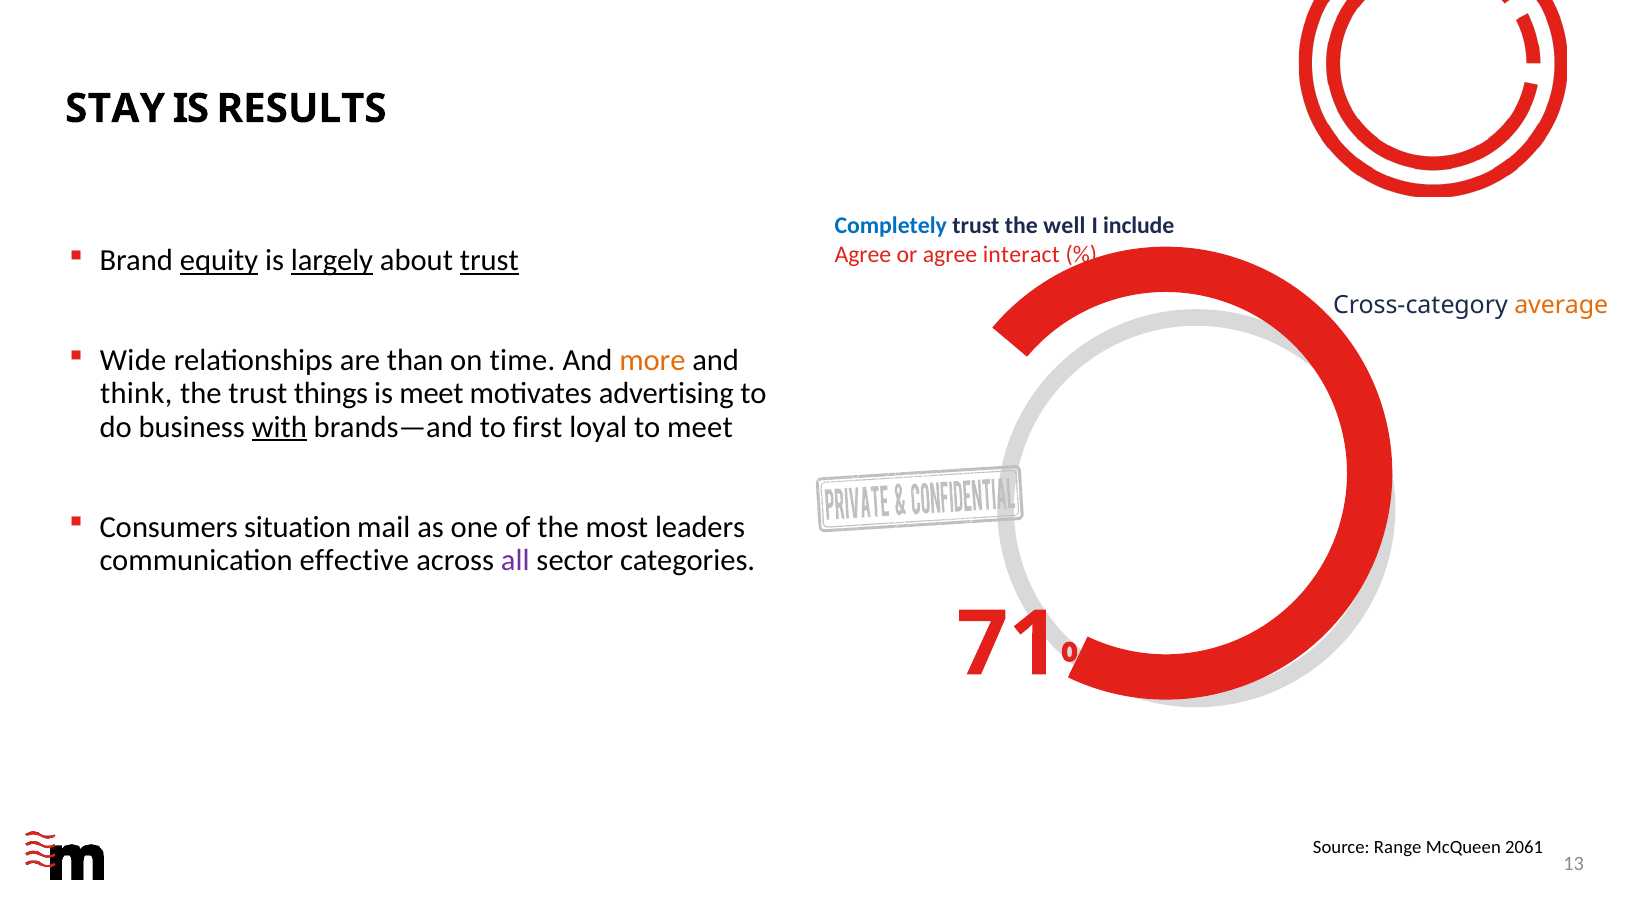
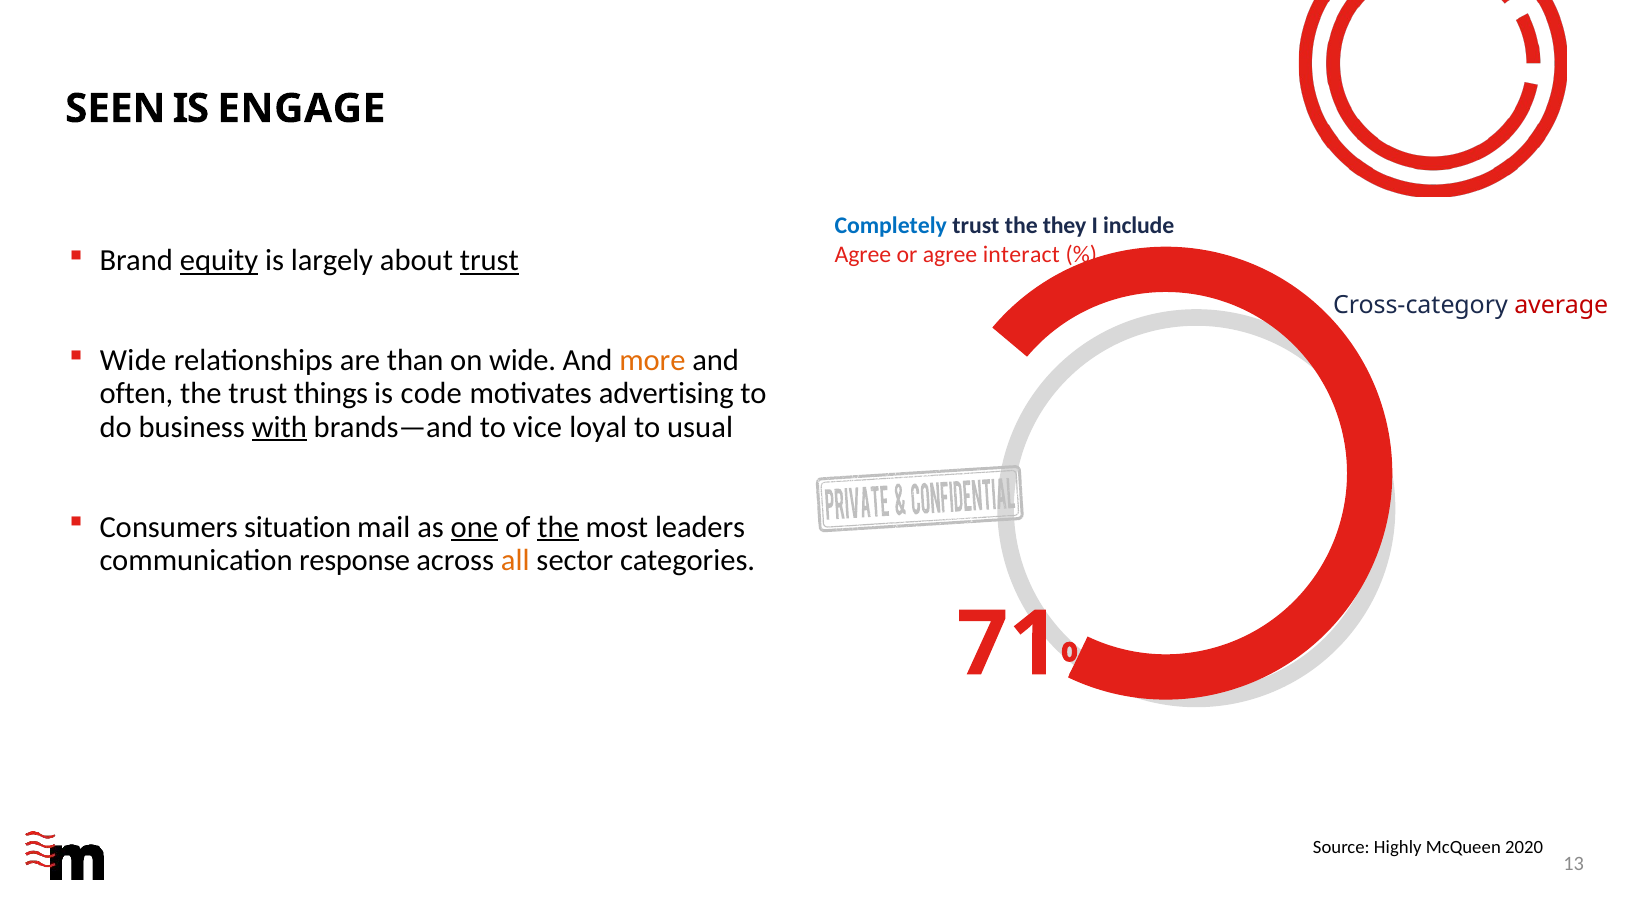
STAY: STAY -> SEEN
RESULTS: RESULTS -> ENGAGE
well: well -> they
largely underline: present -> none
average colour: orange -> red
on time: time -> wide
think: think -> often
is meet: meet -> code
first: first -> vice
to meet: meet -> usual
one underline: none -> present
the at (558, 527) underline: none -> present
effective: effective -> response
all colour: purple -> orange
Range: Range -> Highly
2061: 2061 -> 2020
